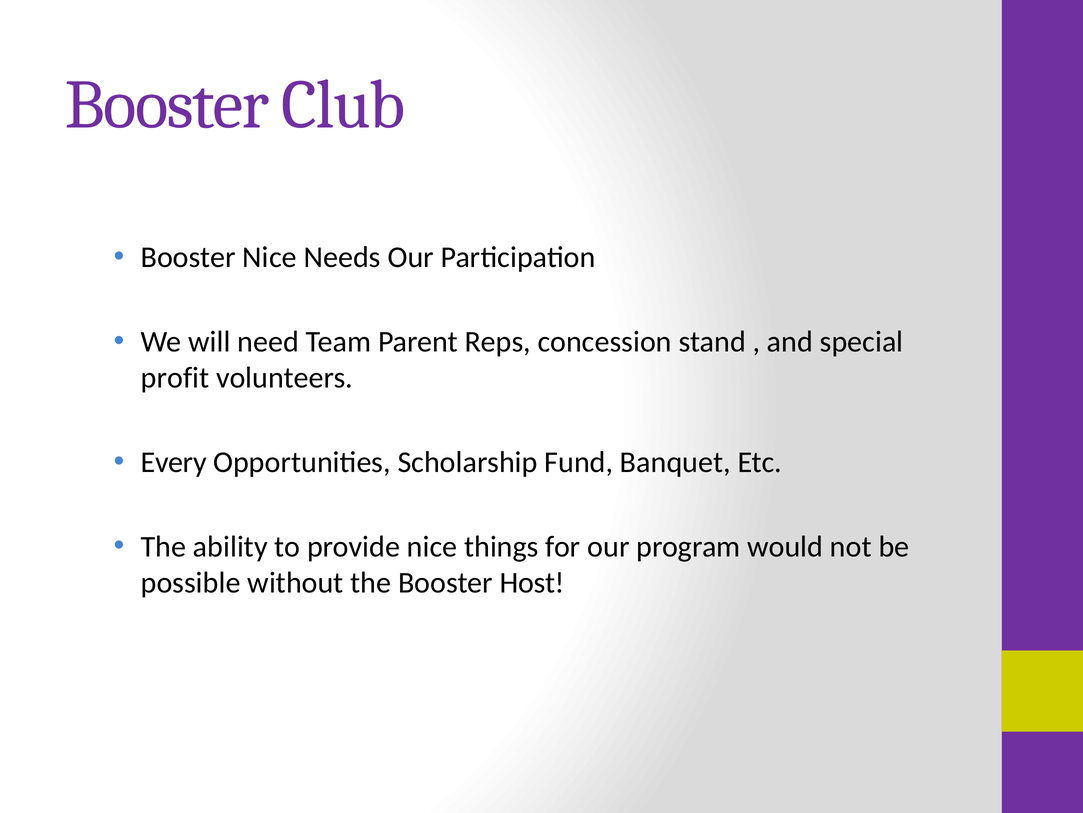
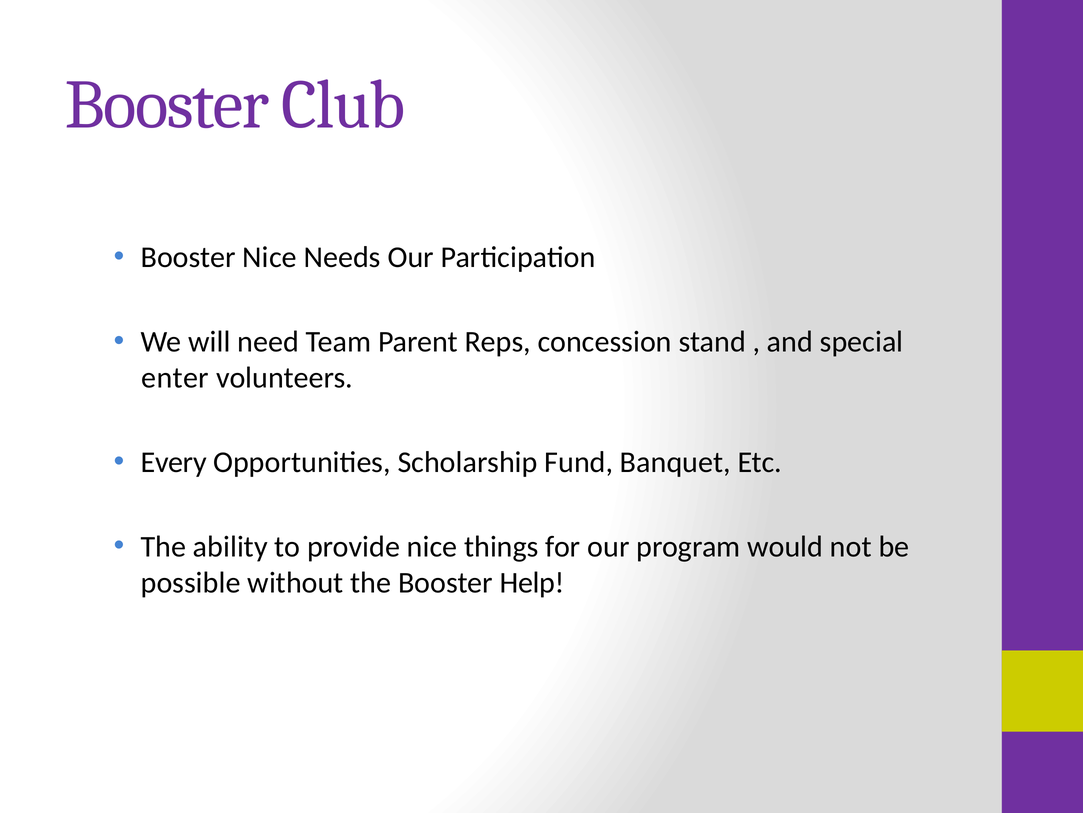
profit: profit -> enter
Host: Host -> Help
